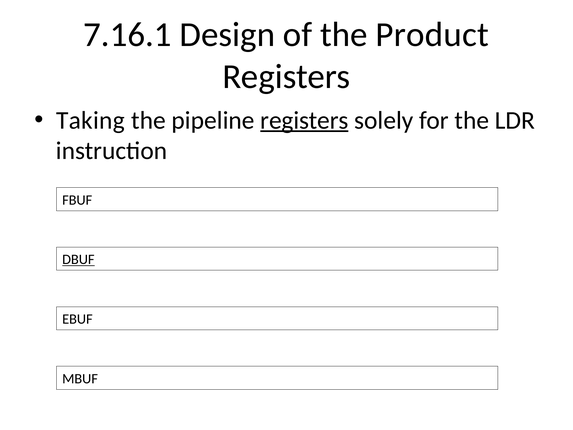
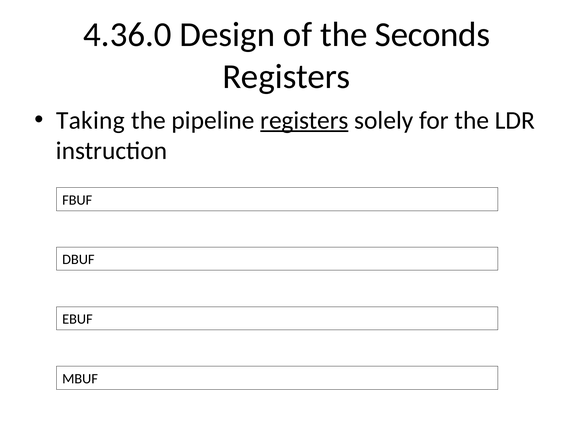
7.16.1: 7.16.1 -> 4.36.0
Product: Product -> Seconds
DBUF underline: present -> none
